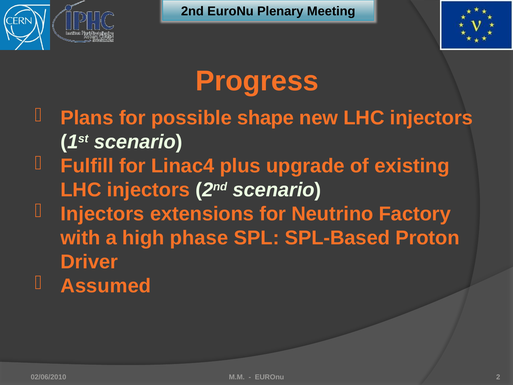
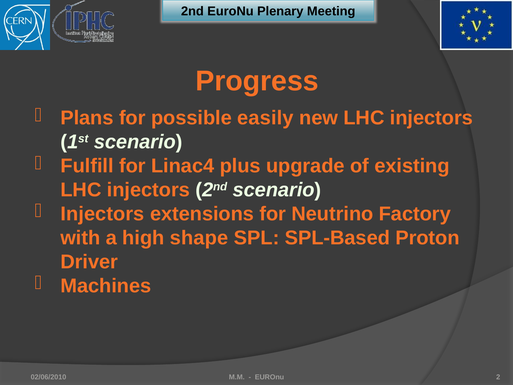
shape: shape -> easily
phase: phase -> shape
Assumed: Assumed -> Machines
